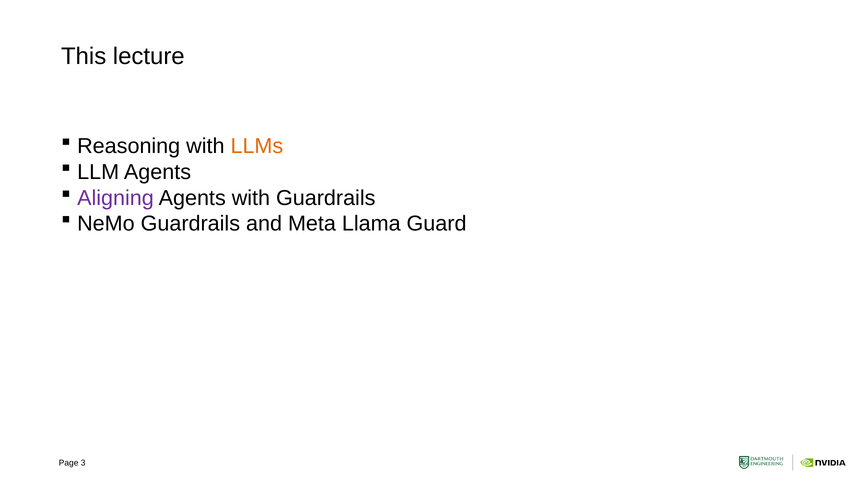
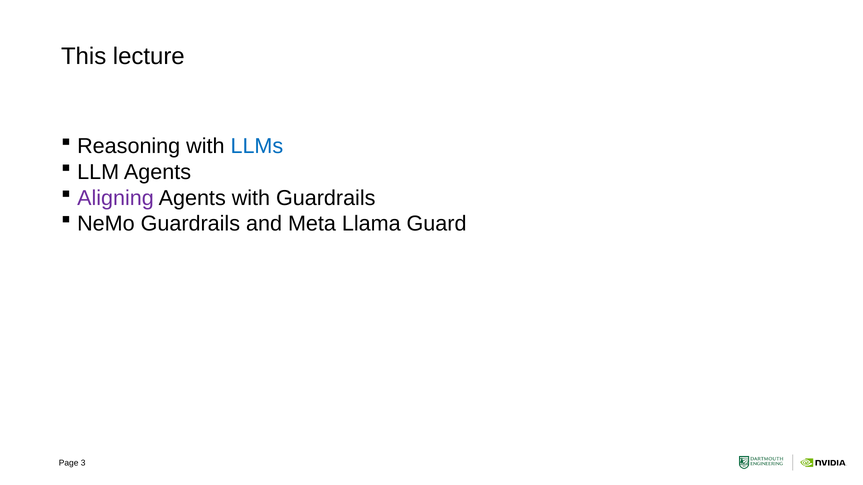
LLMs colour: orange -> blue
